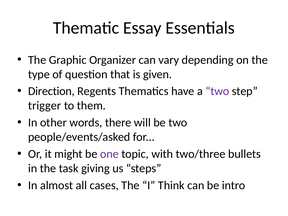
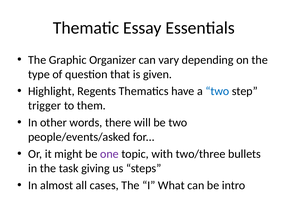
Direction: Direction -> Highlight
two at (217, 91) colour: purple -> blue
Think: Think -> What
